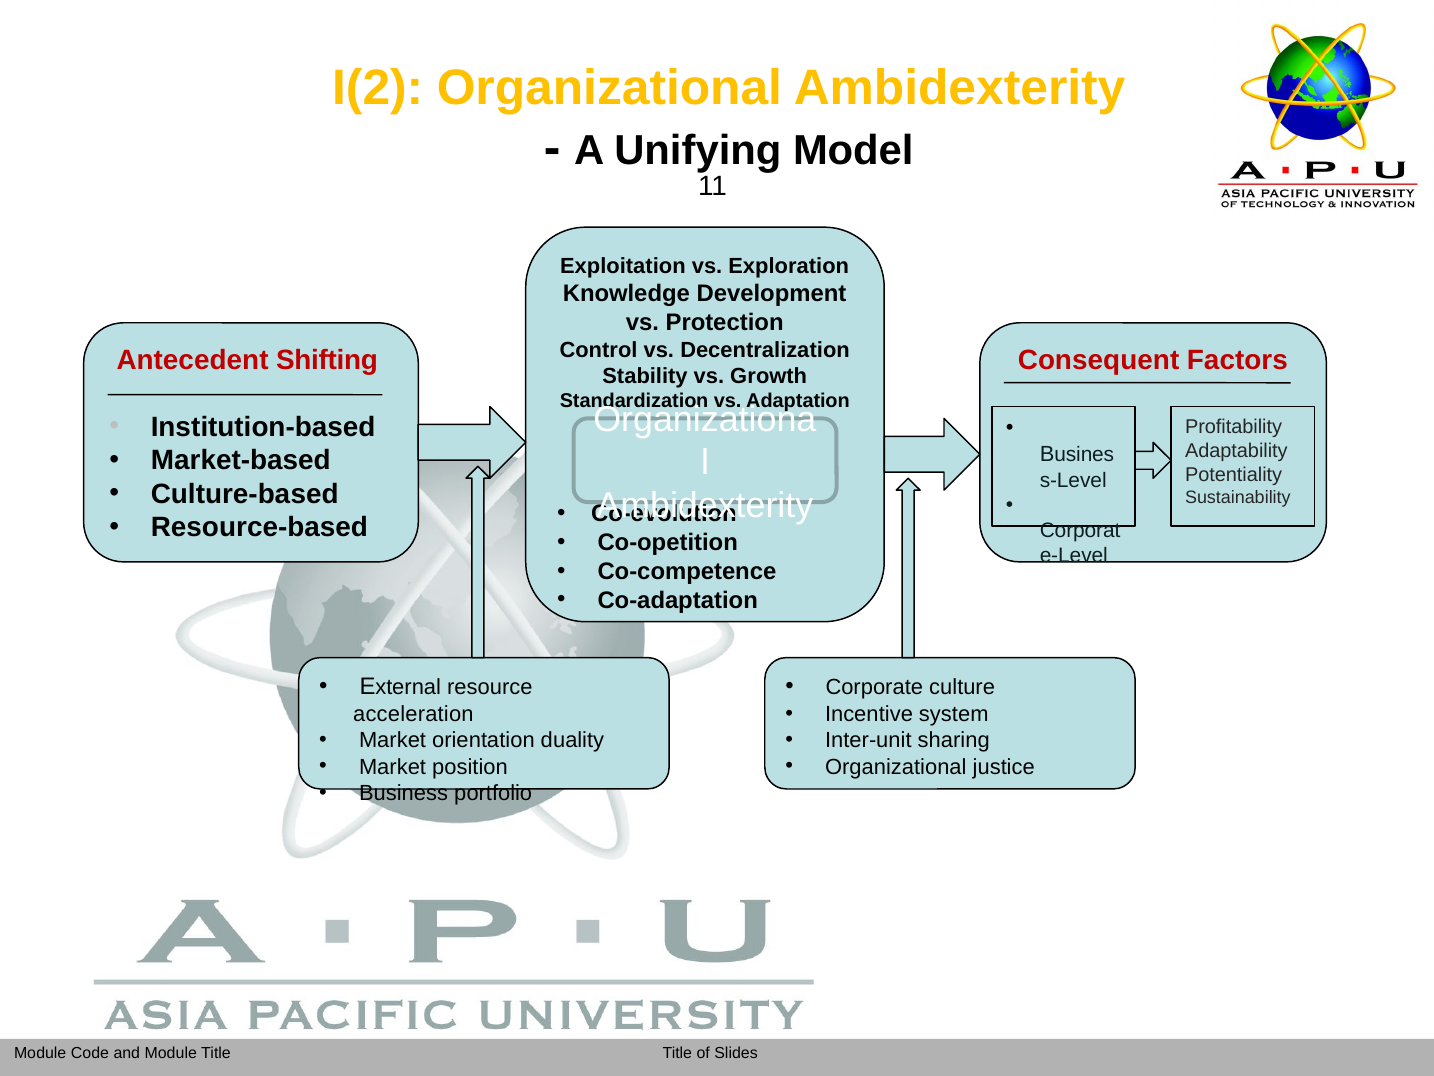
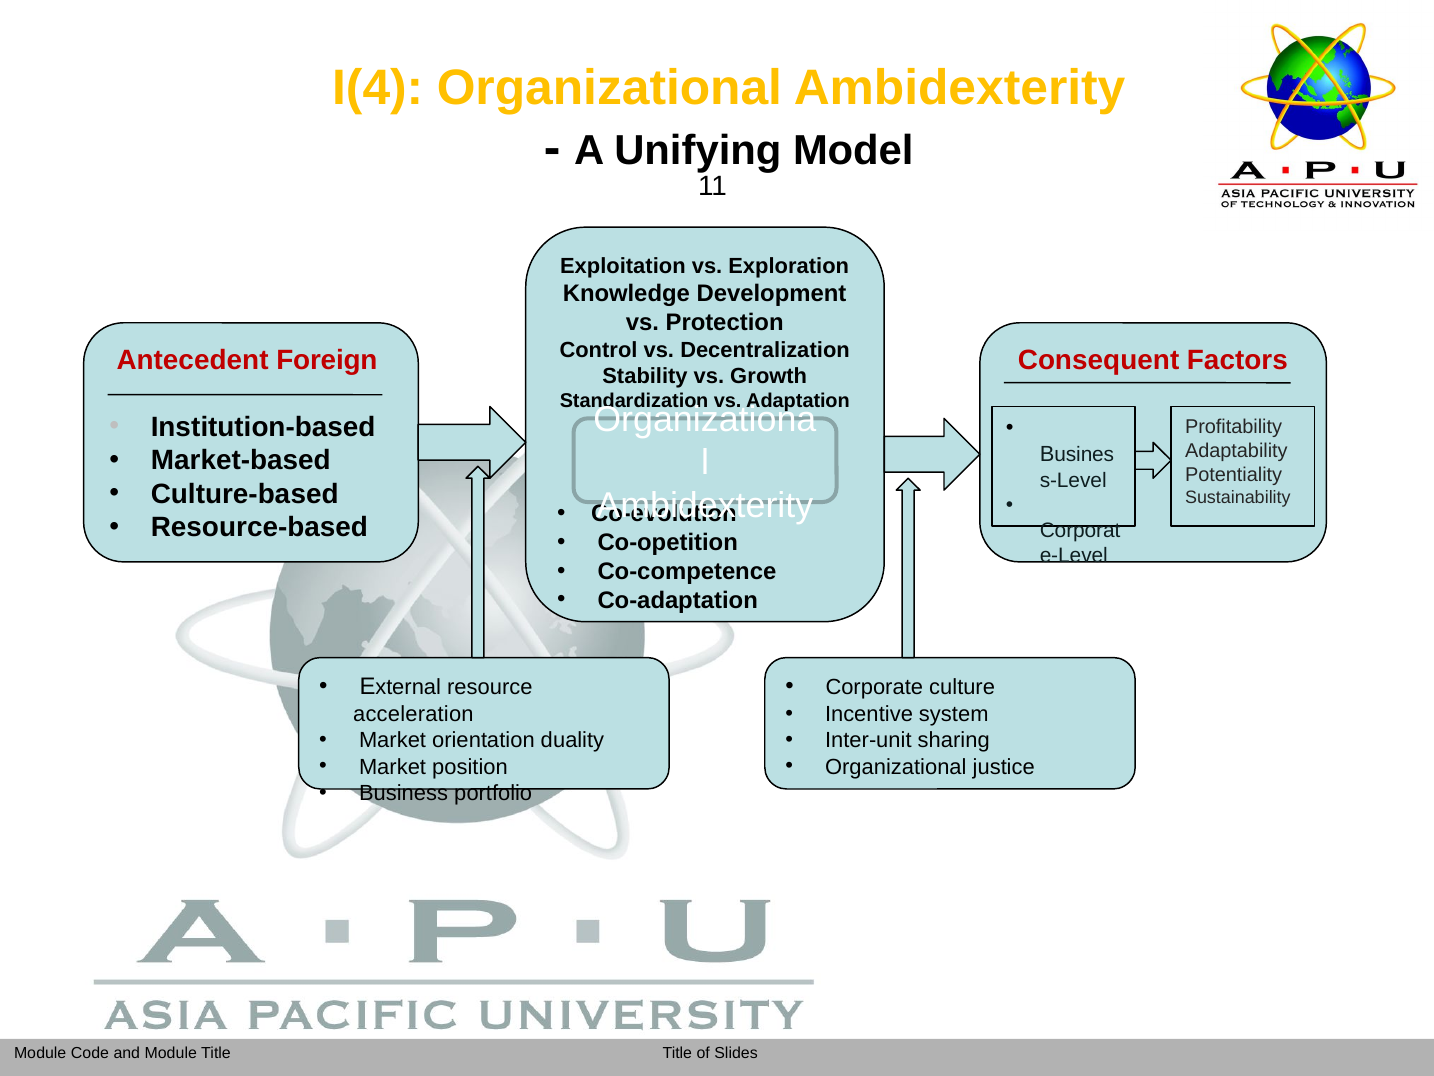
I(2: I(2 -> I(4
Shifting: Shifting -> Foreign
